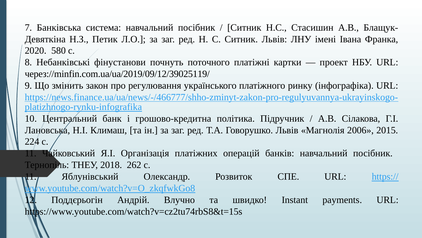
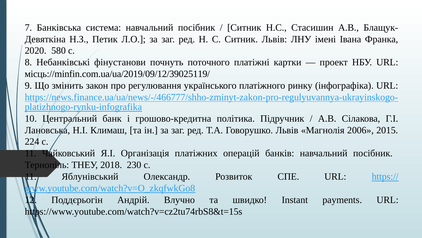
через://minfin.com.ua/ua/2019/09/12/39025119/: через://minfin.com.ua/ua/2019/09/12/39025119/ -> місць://minfin.com.ua/ua/2019/09/12/39025119/
262: 262 -> 230
